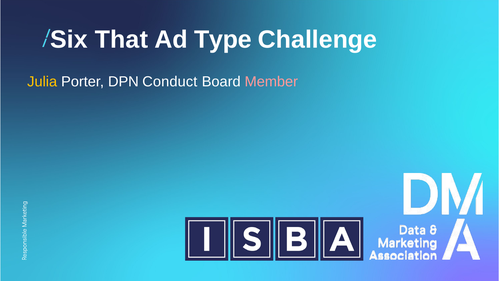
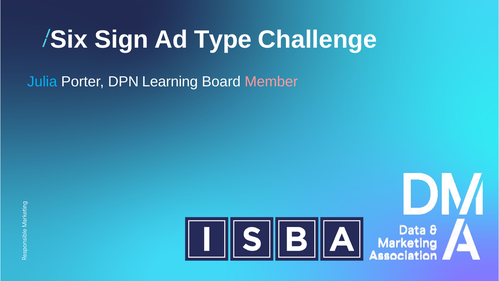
That: That -> Sign
Julia colour: yellow -> light blue
Conduct: Conduct -> Learning
